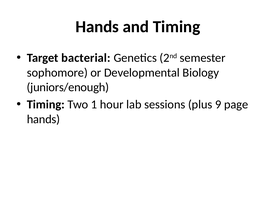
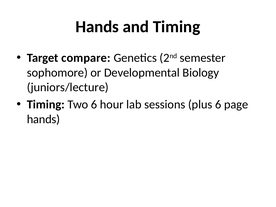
bacterial: bacterial -> compare
juniors/enough: juniors/enough -> juniors/lecture
Two 1: 1 -> 6
plus 9: 9 -> 6
